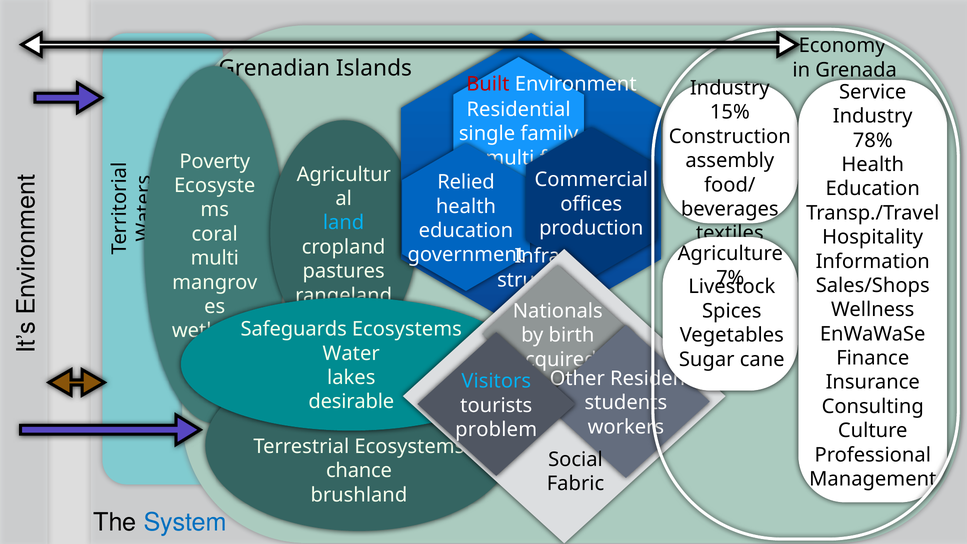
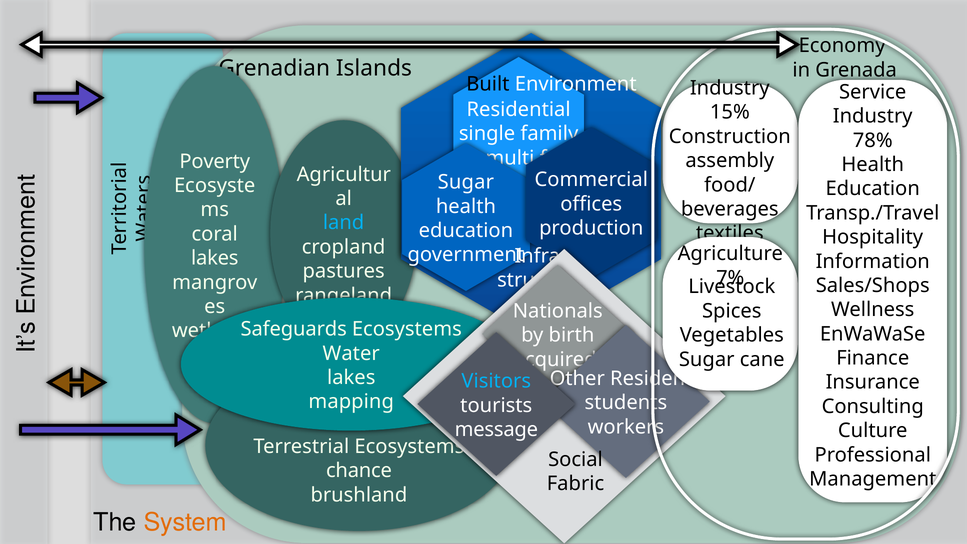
Built colour: red -> black
Relied at (466, 182): Relied -> Sugar
multi at (215, 258): multi -> lakes
desirable: desirable -> mapping
problem: problem -> message
System colour: blue -> orange
